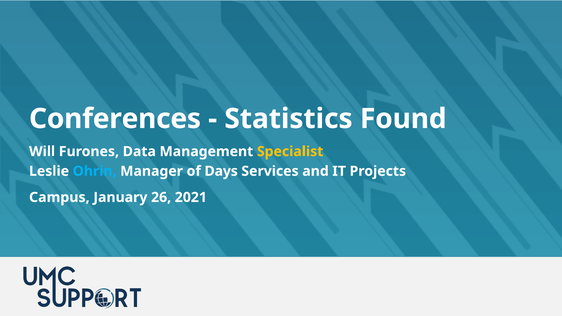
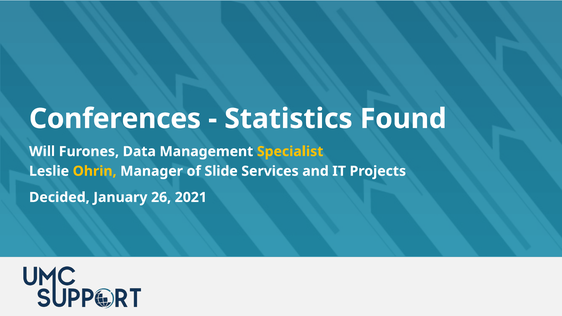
Ohrin colour: light blue -> yellow
Days: Days -> Slide
Campus: Campus -> Decided
